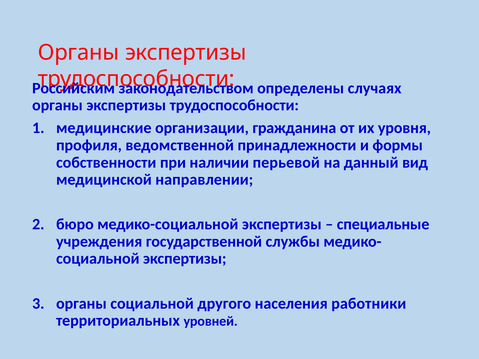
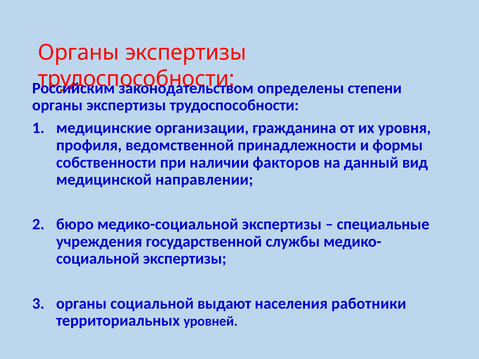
случаях: случаях -> степени
перьевой: перьевой -> факторов
другого: другого -> выдают
